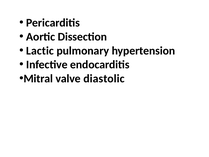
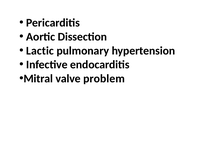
diastolic: diastolic -> problem
